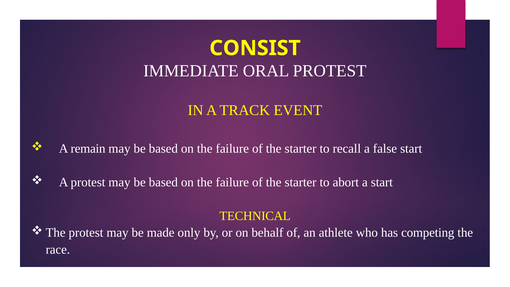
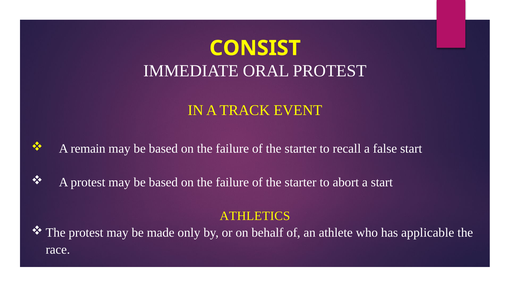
TECHNICAL: TECHNICAL -> ATHLETICS
competing: competing -> applicable
